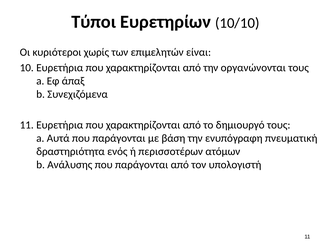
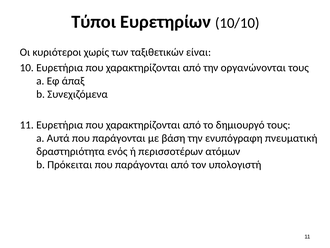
επιμελητών: επιμελητών -> ταξιθετικών
Ανάλυσης: Ανάλυσης -> Πρόκειται
